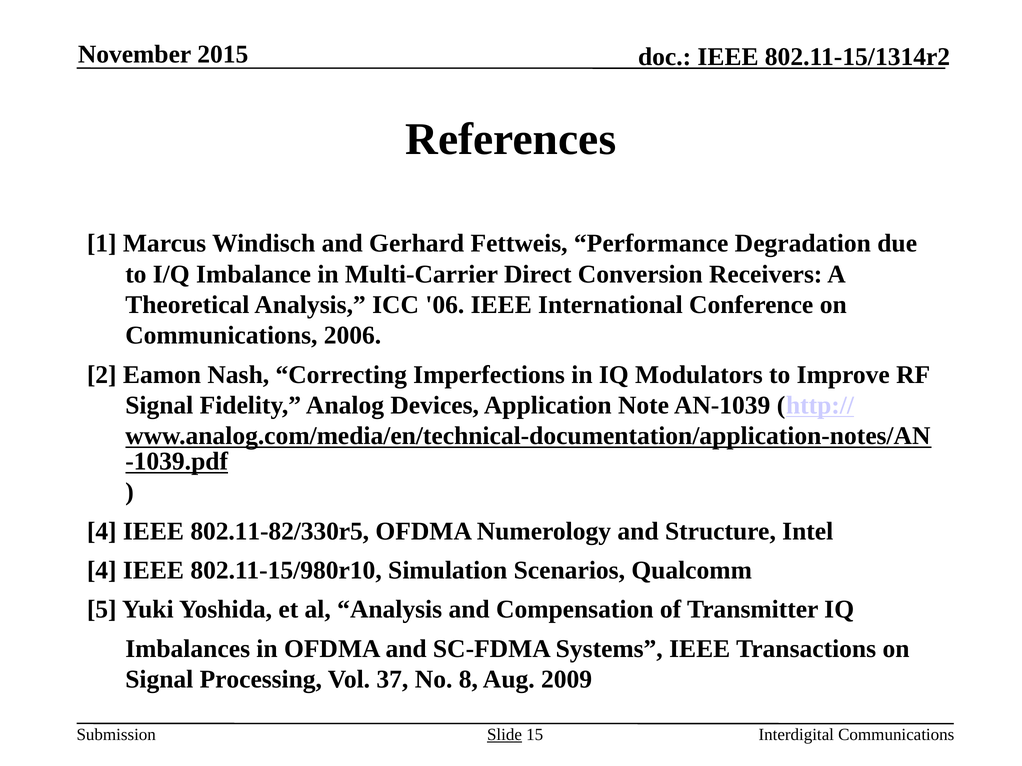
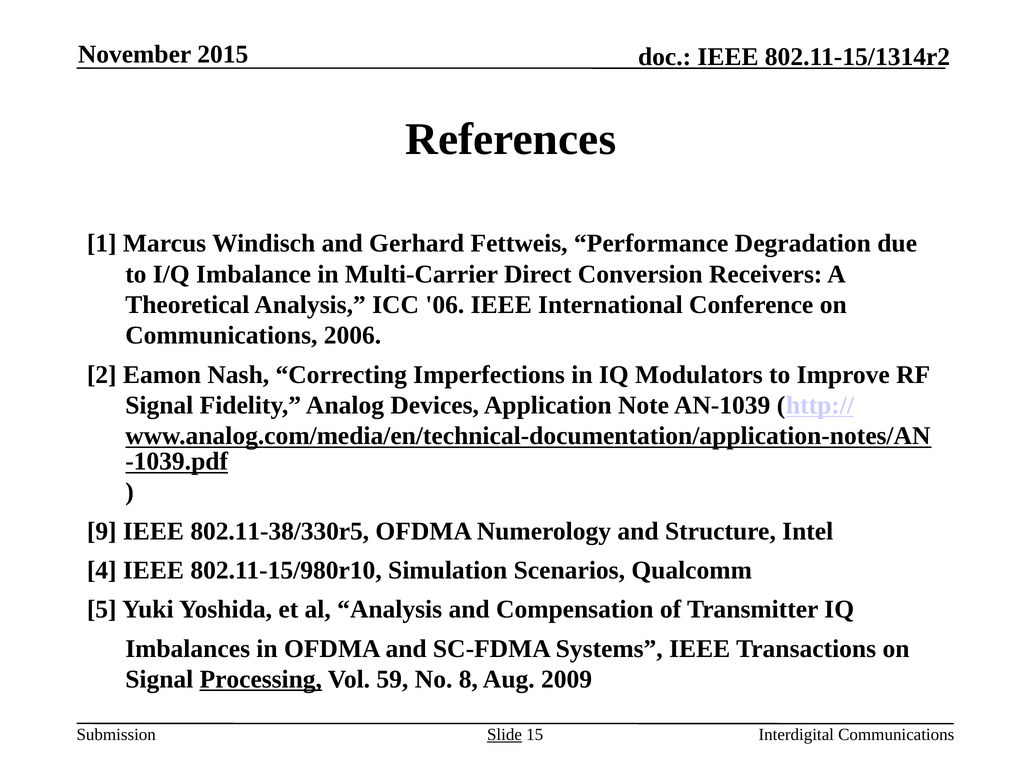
4 at (102, 532): 4 -> 9
802.11-82/330r5: 802.11-82/330r5 -> 802.11-38/330r5
Processing underline: none -> present
37: 37 -> 59
